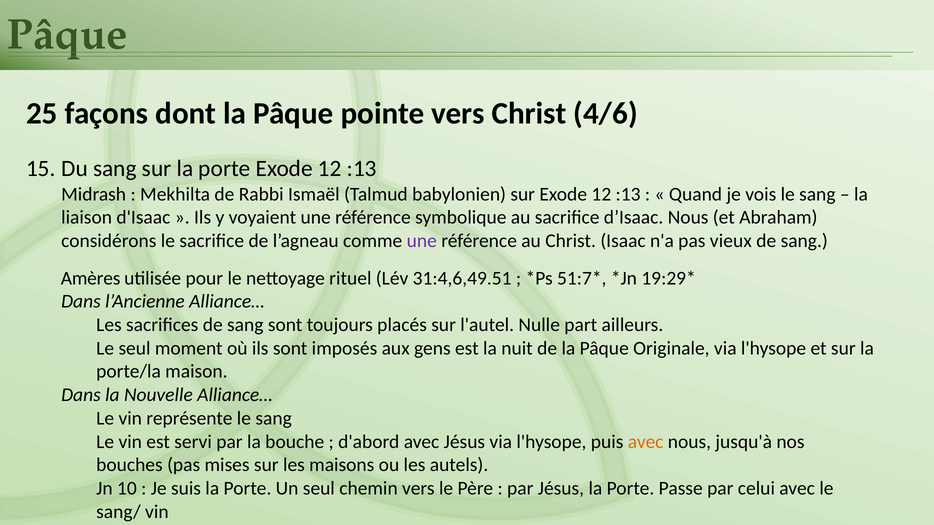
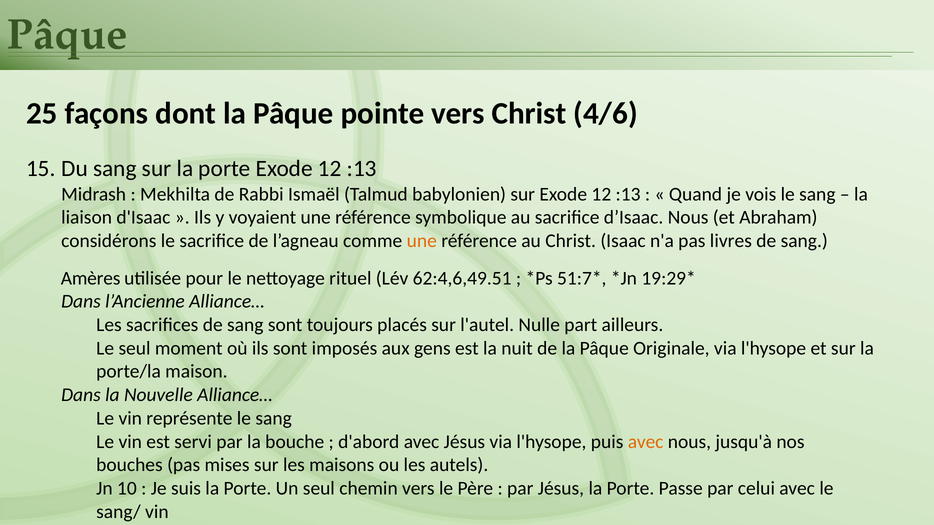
une at (422, 241) colour: purple -> orange
vieux: vieux -> livres
31:4,6,49.51: 31:4,6,49.51 -> 62:4,6,49.51
